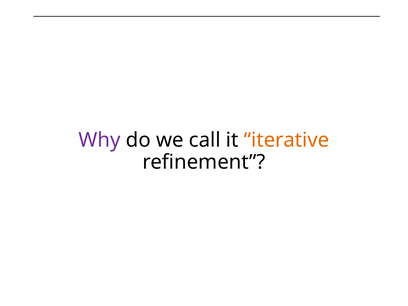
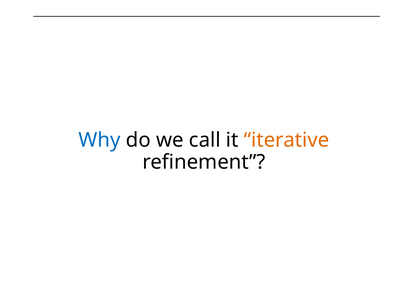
Why colour: purple -> blue
